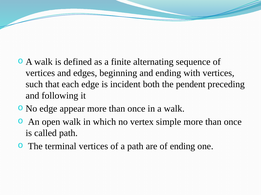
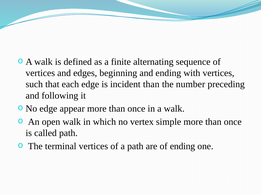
incident both: both -> than
pendent: pendent -> number
